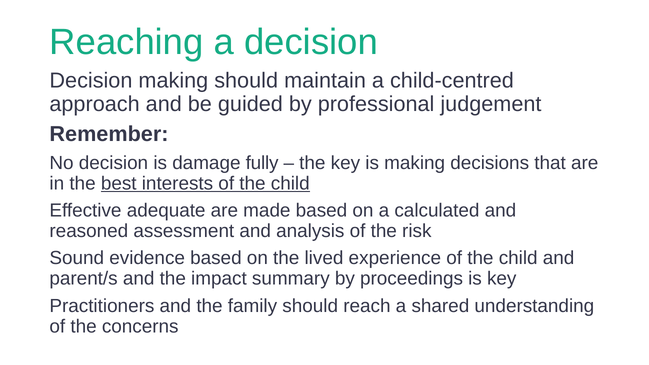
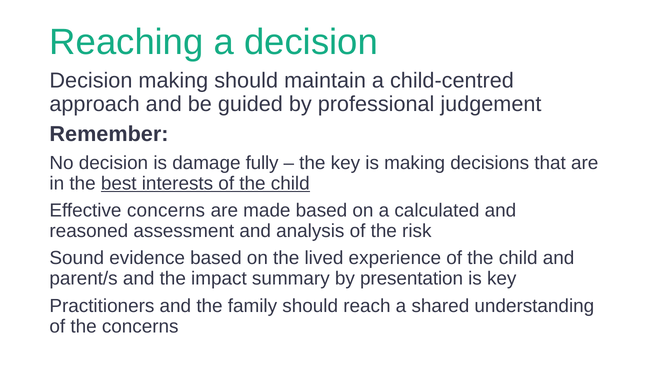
Effective adequate: adequate -> concerns
proceedings: proceedings -> presentation
